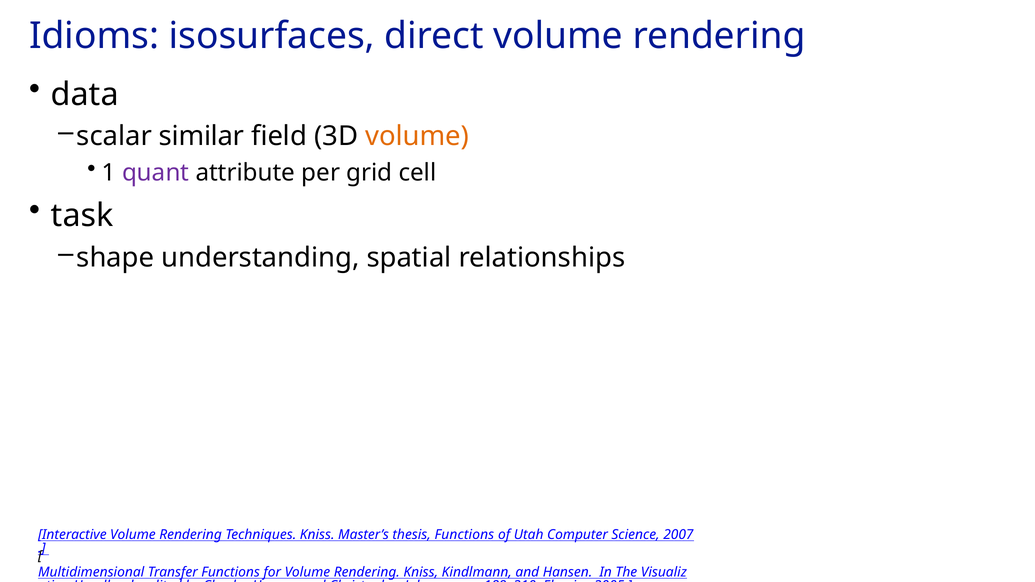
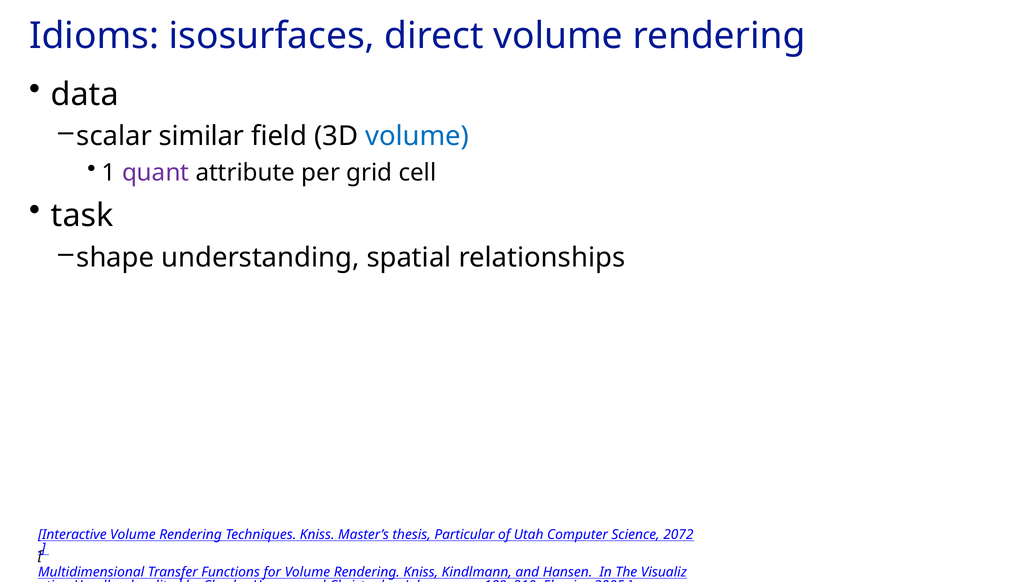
volume at (417, 136) colour: orange -> blue
thesis Functions: Functions -> Particular
2007: 2007 -> 2072
